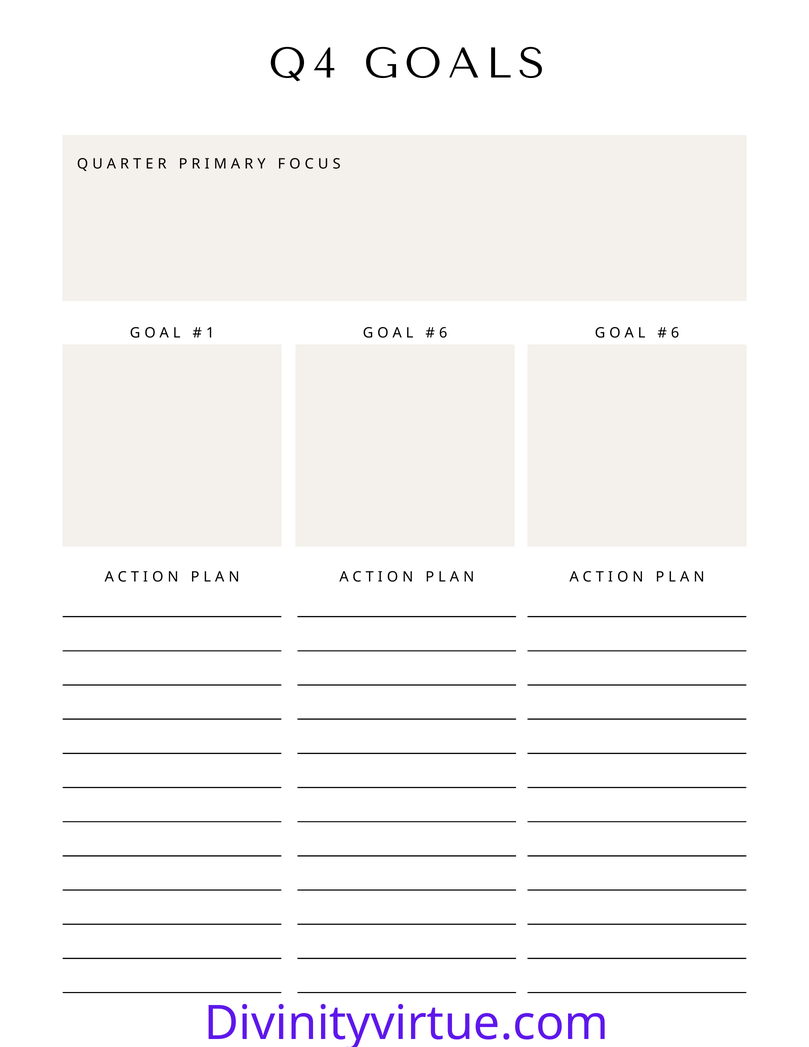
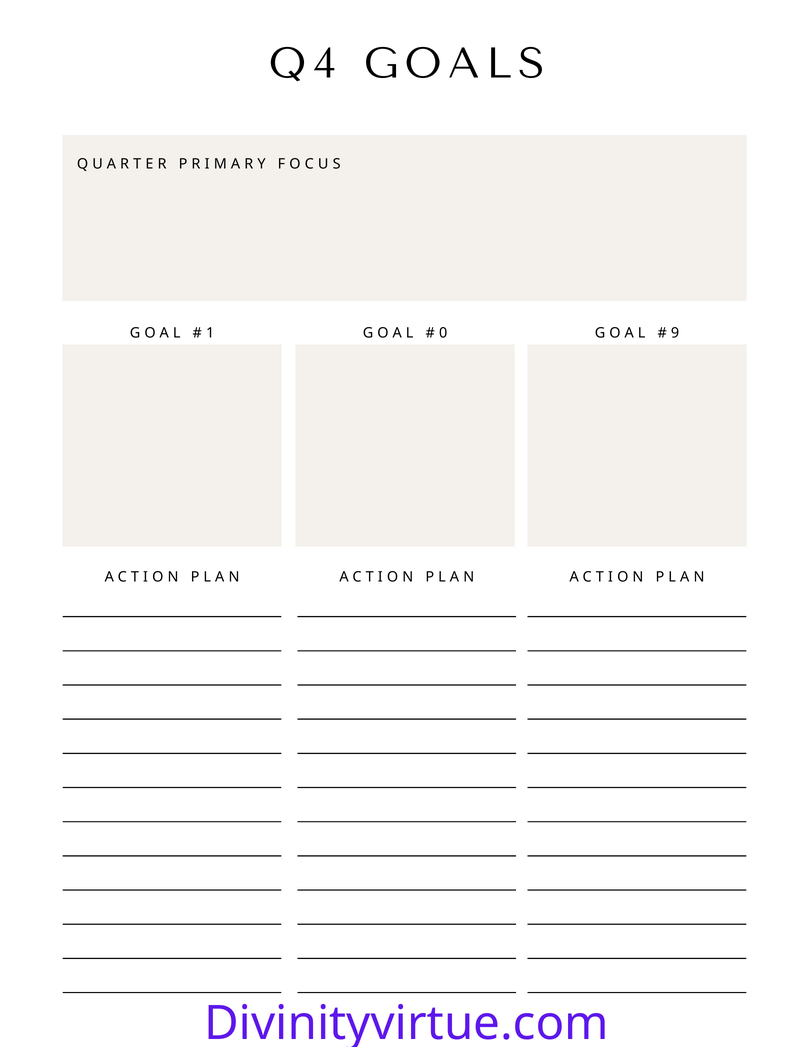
6 at (443, 333): 6 -> 0
6 at (675, 333): 6 -> 9
